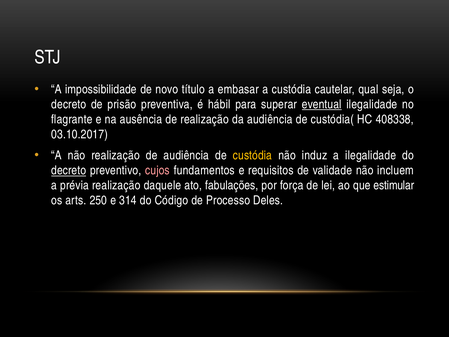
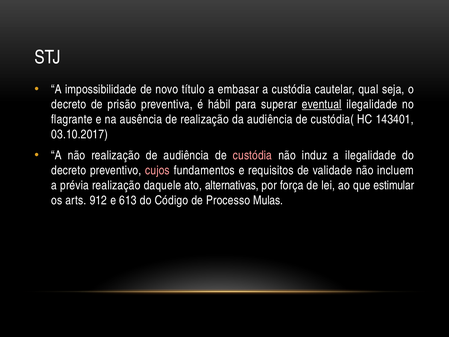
408338: 408338 -> 143401
custódia at (252, 155) colour: yellow -> pink
decreto at (69, 170) underline: present -> none
fabulações: fabulações -> alternativas
250: 250 -> 912
314: 314 -> 613
Deles: Deles -> Mulas
